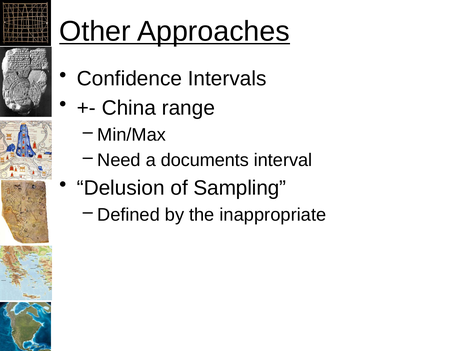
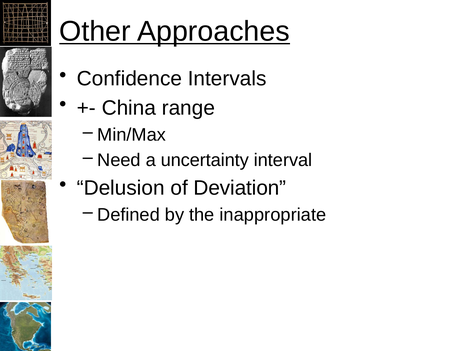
documents: documents -> uncertainty
Sampling: Sampling -> Deviation
